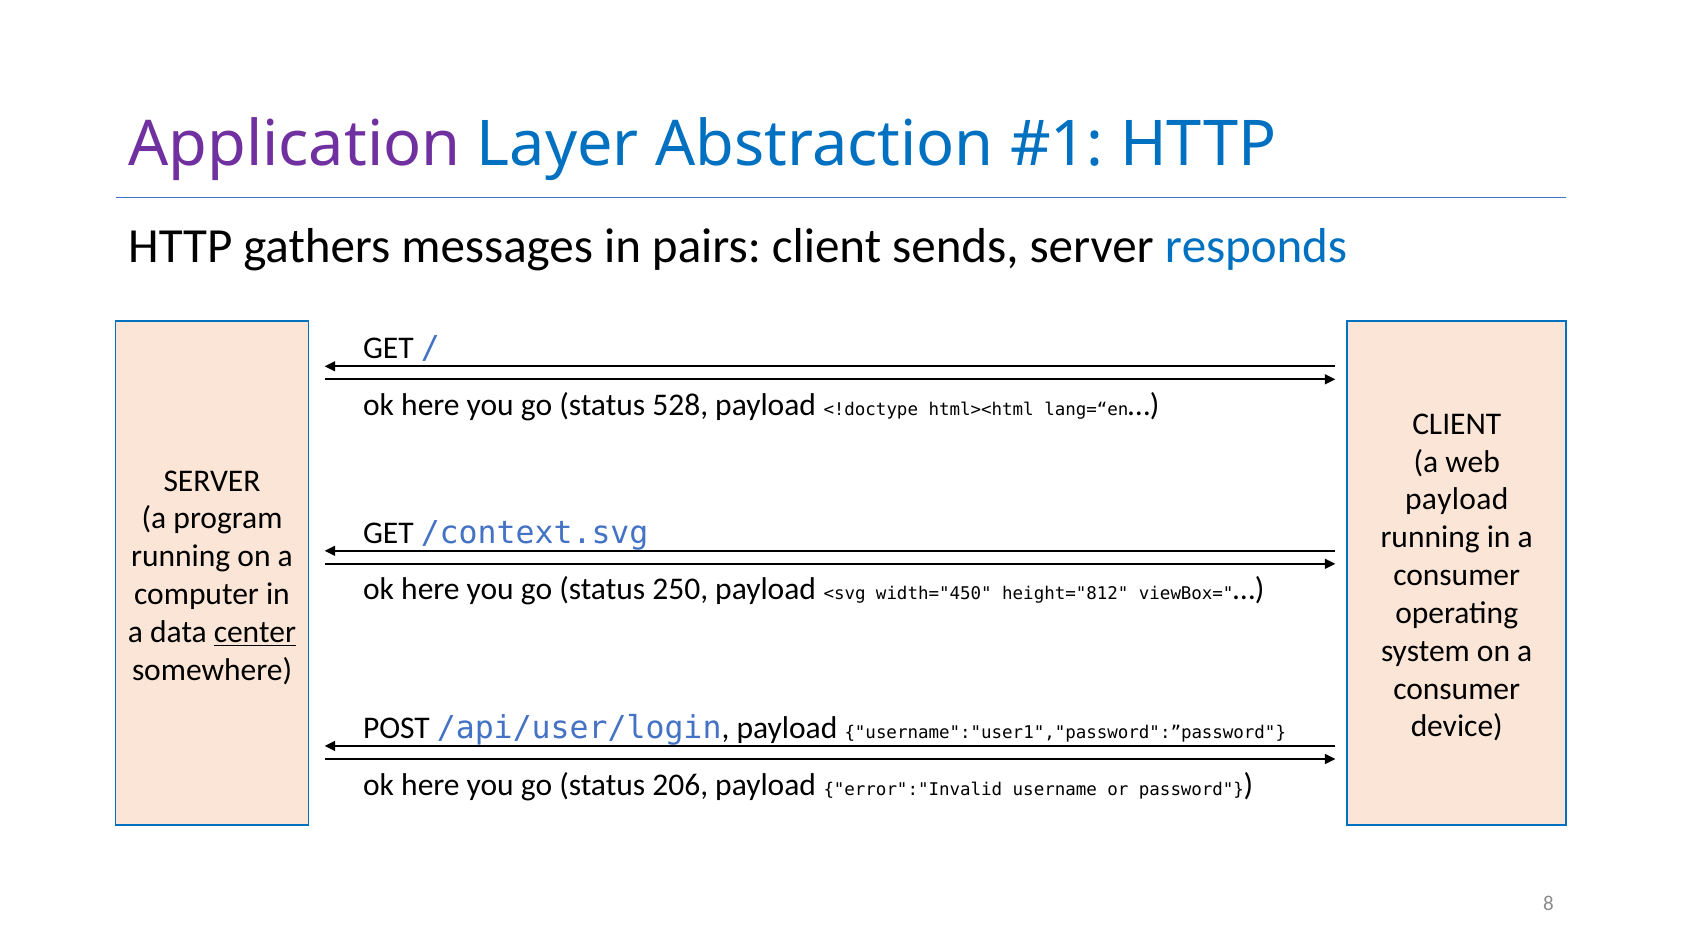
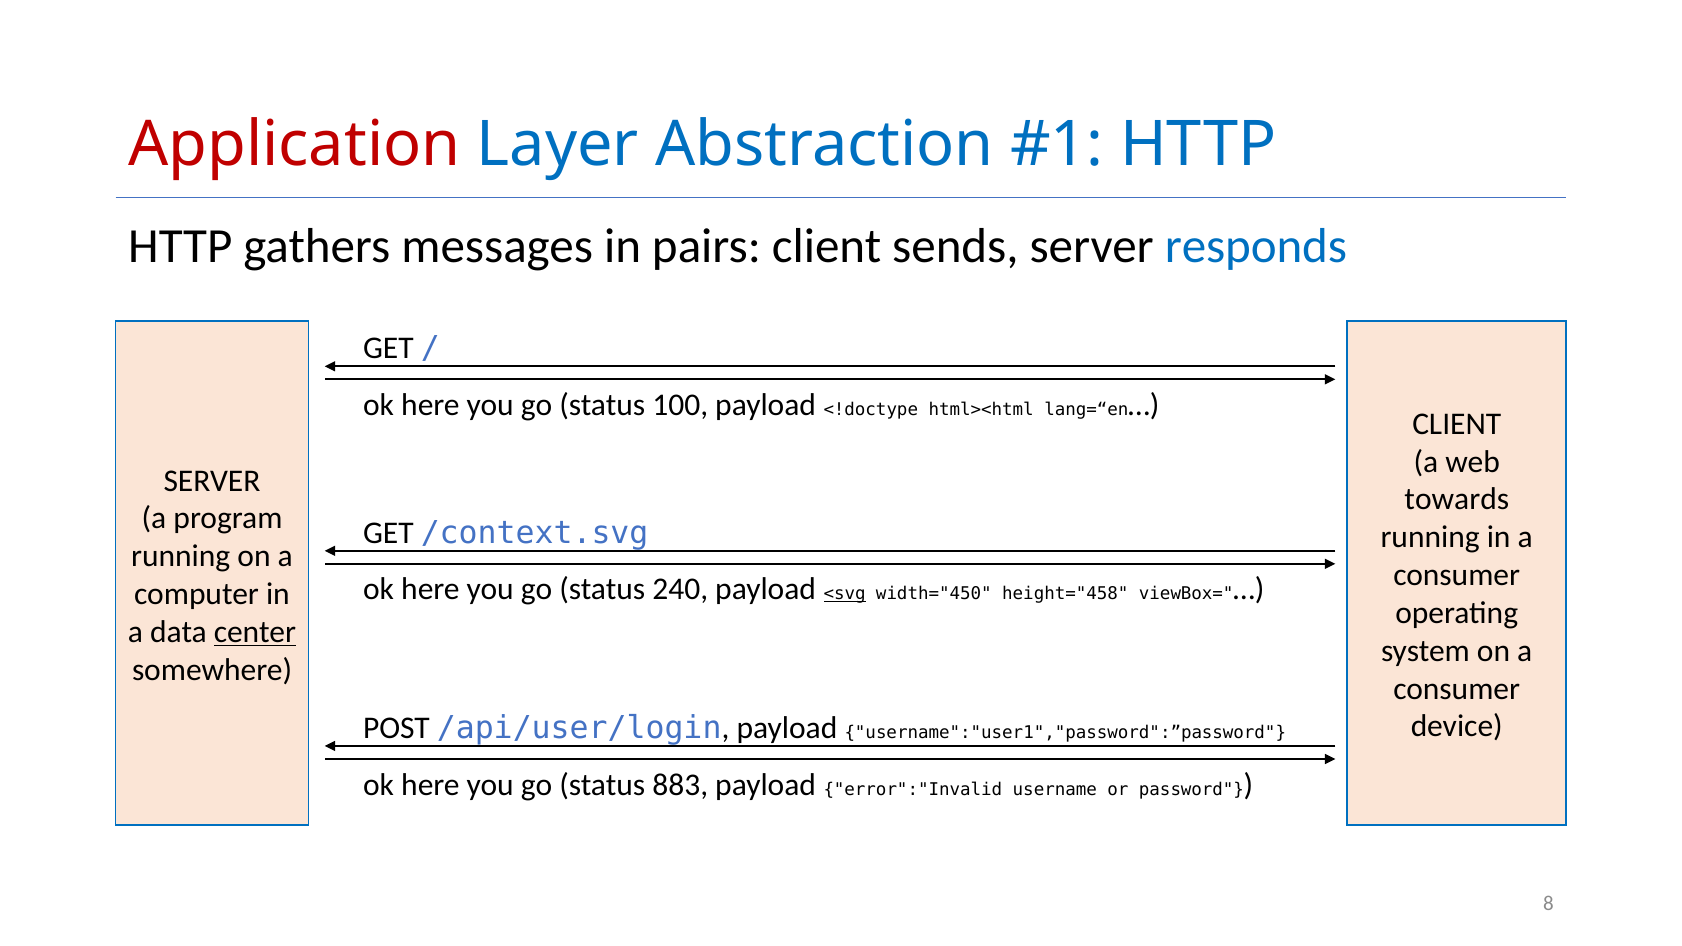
Application colour: purple -> red
528: 528 -> 100
payload at (1457, 500): payload -> towards
250: 250 -> 240
<svg underline: none -> present
height="812: height="812 -> height="458
206: 206 -> 883
